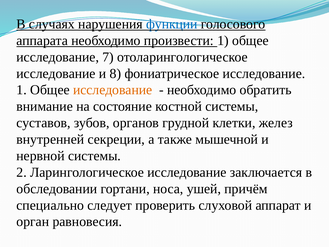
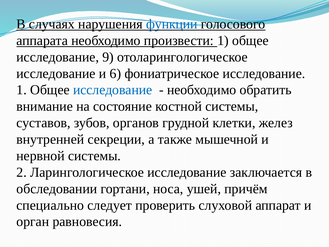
7: 7 -> 9
8: 8 -> 6
исследование at (113, 90) colour: orange -> blue
